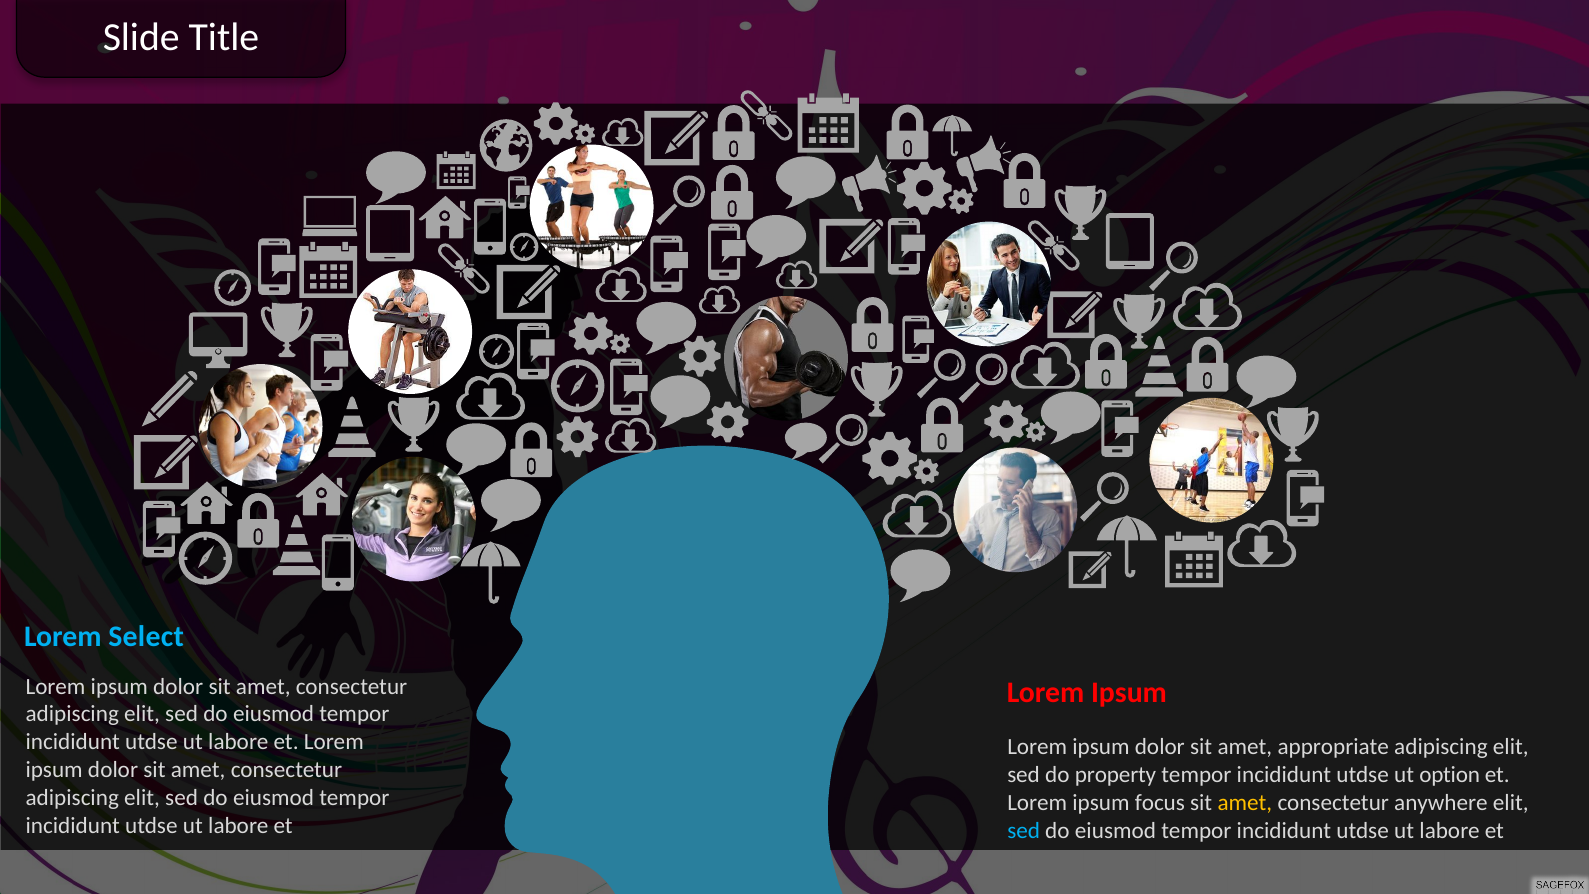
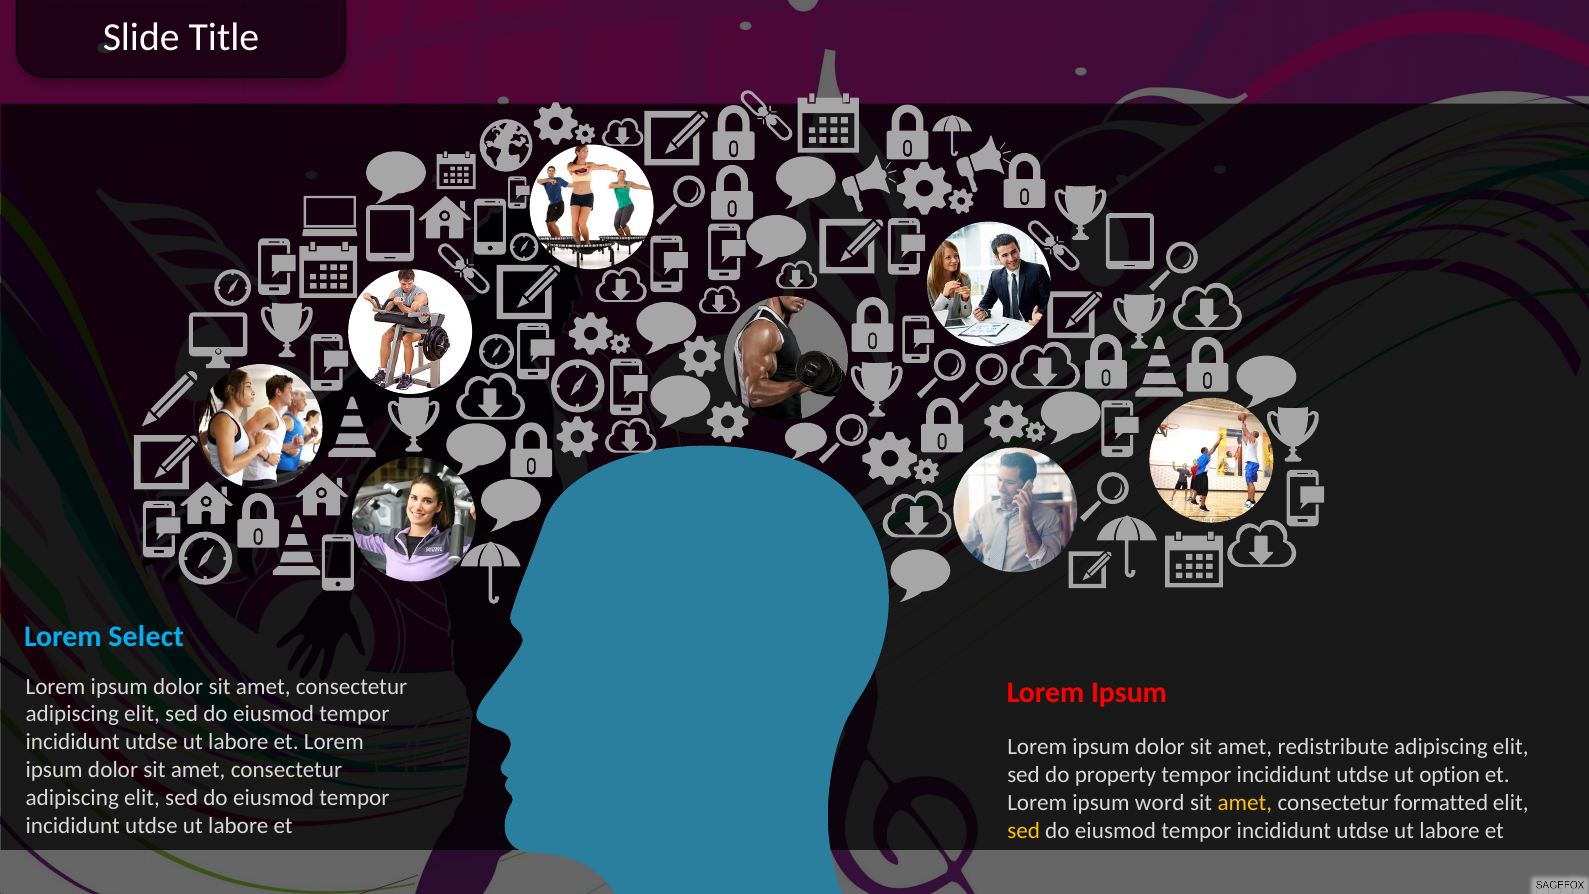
appropriate: appropriate -> redistribute
focus: focus -> word
anywhere: anywhere -> formatted
sed at (1024, 830) colour: light blue -> yellow
